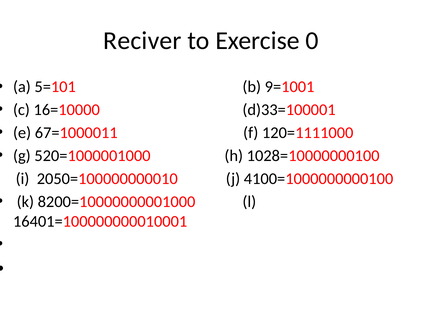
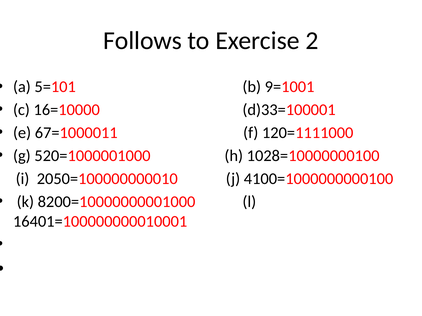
Reciver: Reciver -> Follows
0: 0 -> 2
